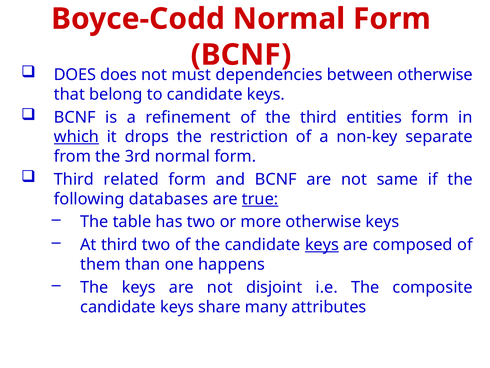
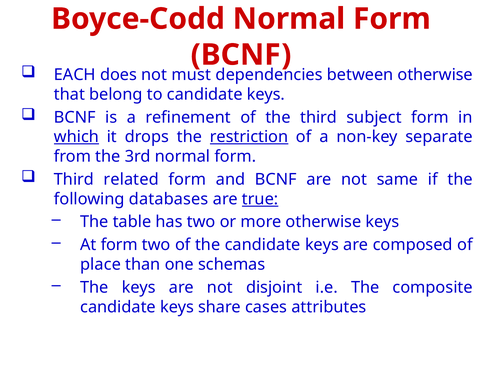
DOES at (75, 75): DOES -> EACH
entities: entities -> subject
restriction underline: none -> present
At third: third -> form
keys at (322, 244) underline: present -> none
them: them -> place
happens: happens -> schemas
many: many -> cases
